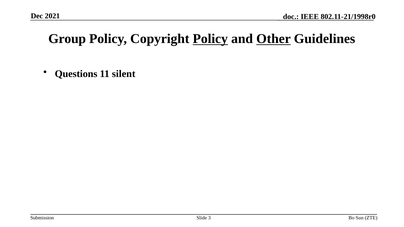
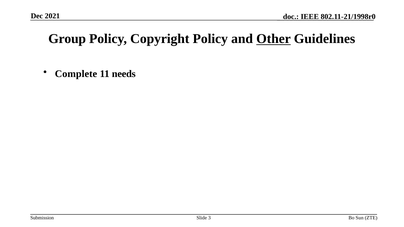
Policy at (210, 39) underline: present -> none
Questions: Questions -> Complete
silent: silent -> needs
